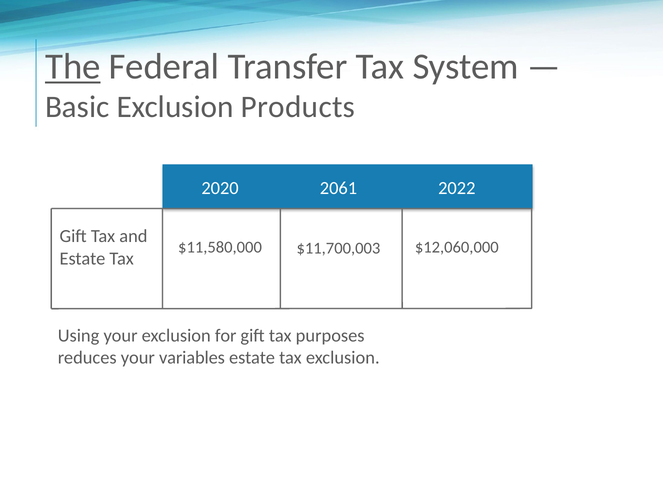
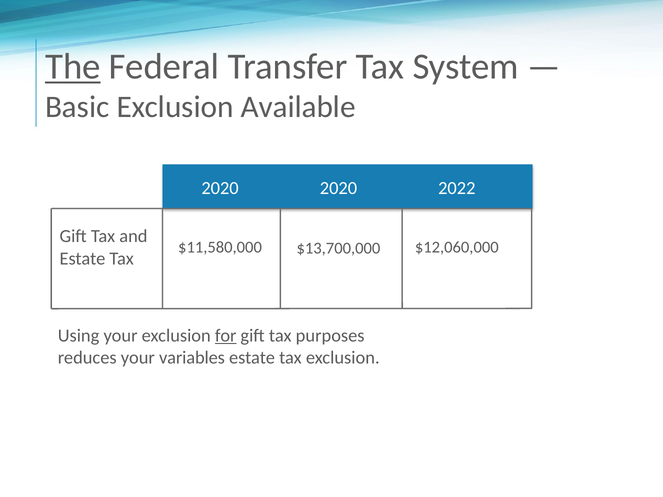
Products: Products -> Available
2020 2061: 2061 -> 2020
$11,700,003: $11,700,003 -> $13,700,000
for underline: none -> present
